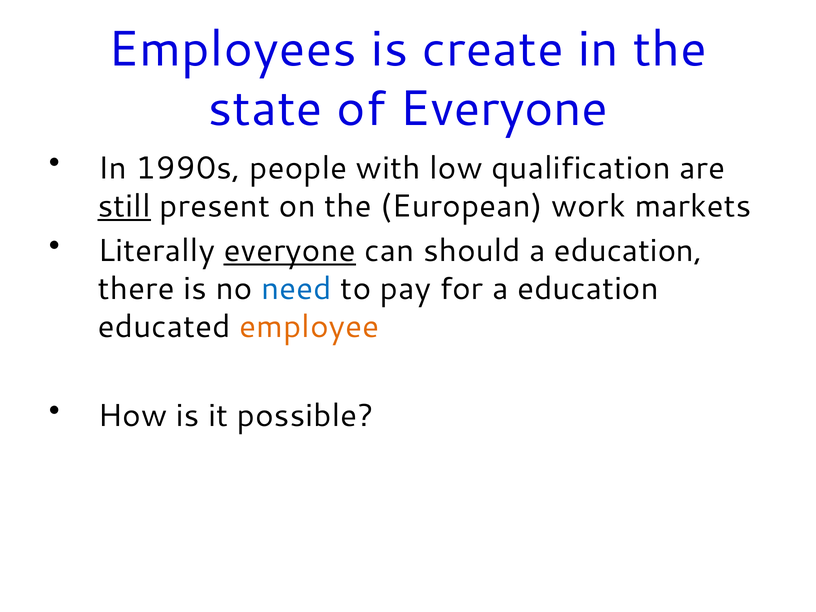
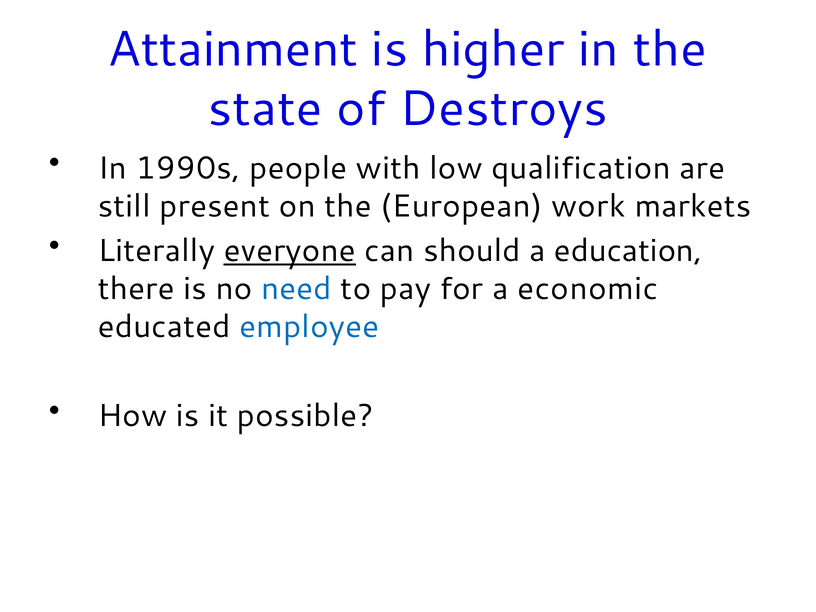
Employees: Employees -> Attainment
create: create -> higher
of Everyone: Everyone -> Destroys
still underline: present -> none
for a education: education -> economic
employee colour: orange -> blue
